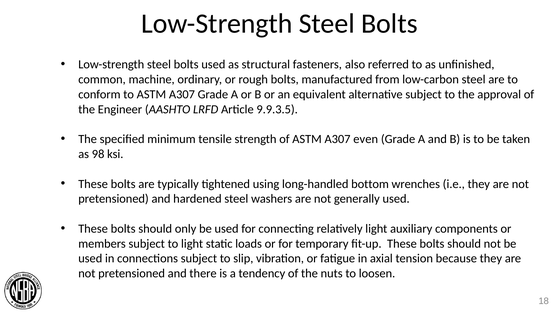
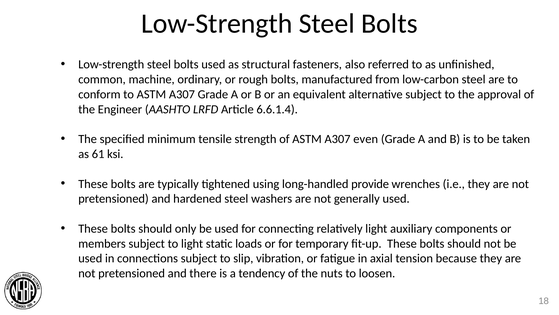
9.9.3.5: 9.9.3.5 -> 6.6.1.4
98: 98 -> 61
bottom: bottom -> provide
